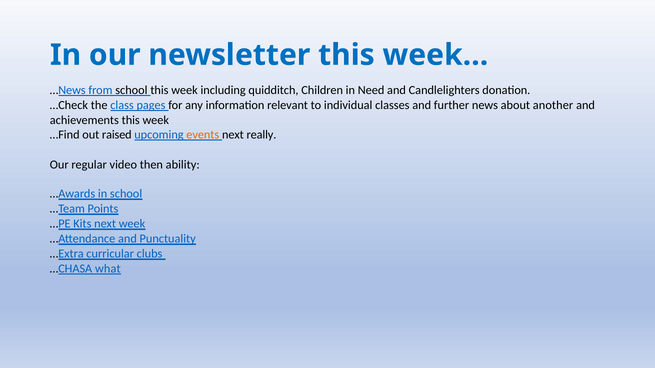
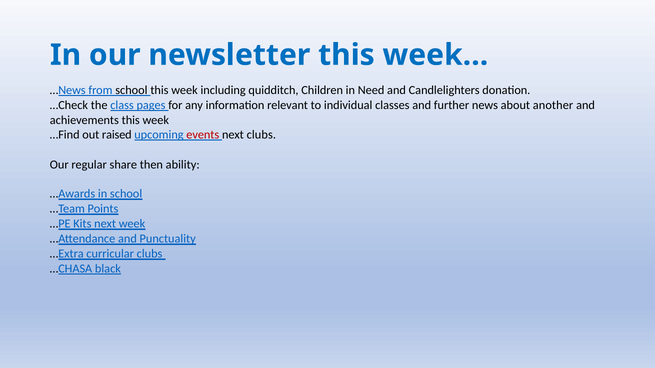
events colour: orange -> red
next really: really -> clubs
video: video -> share
what: what -> black
